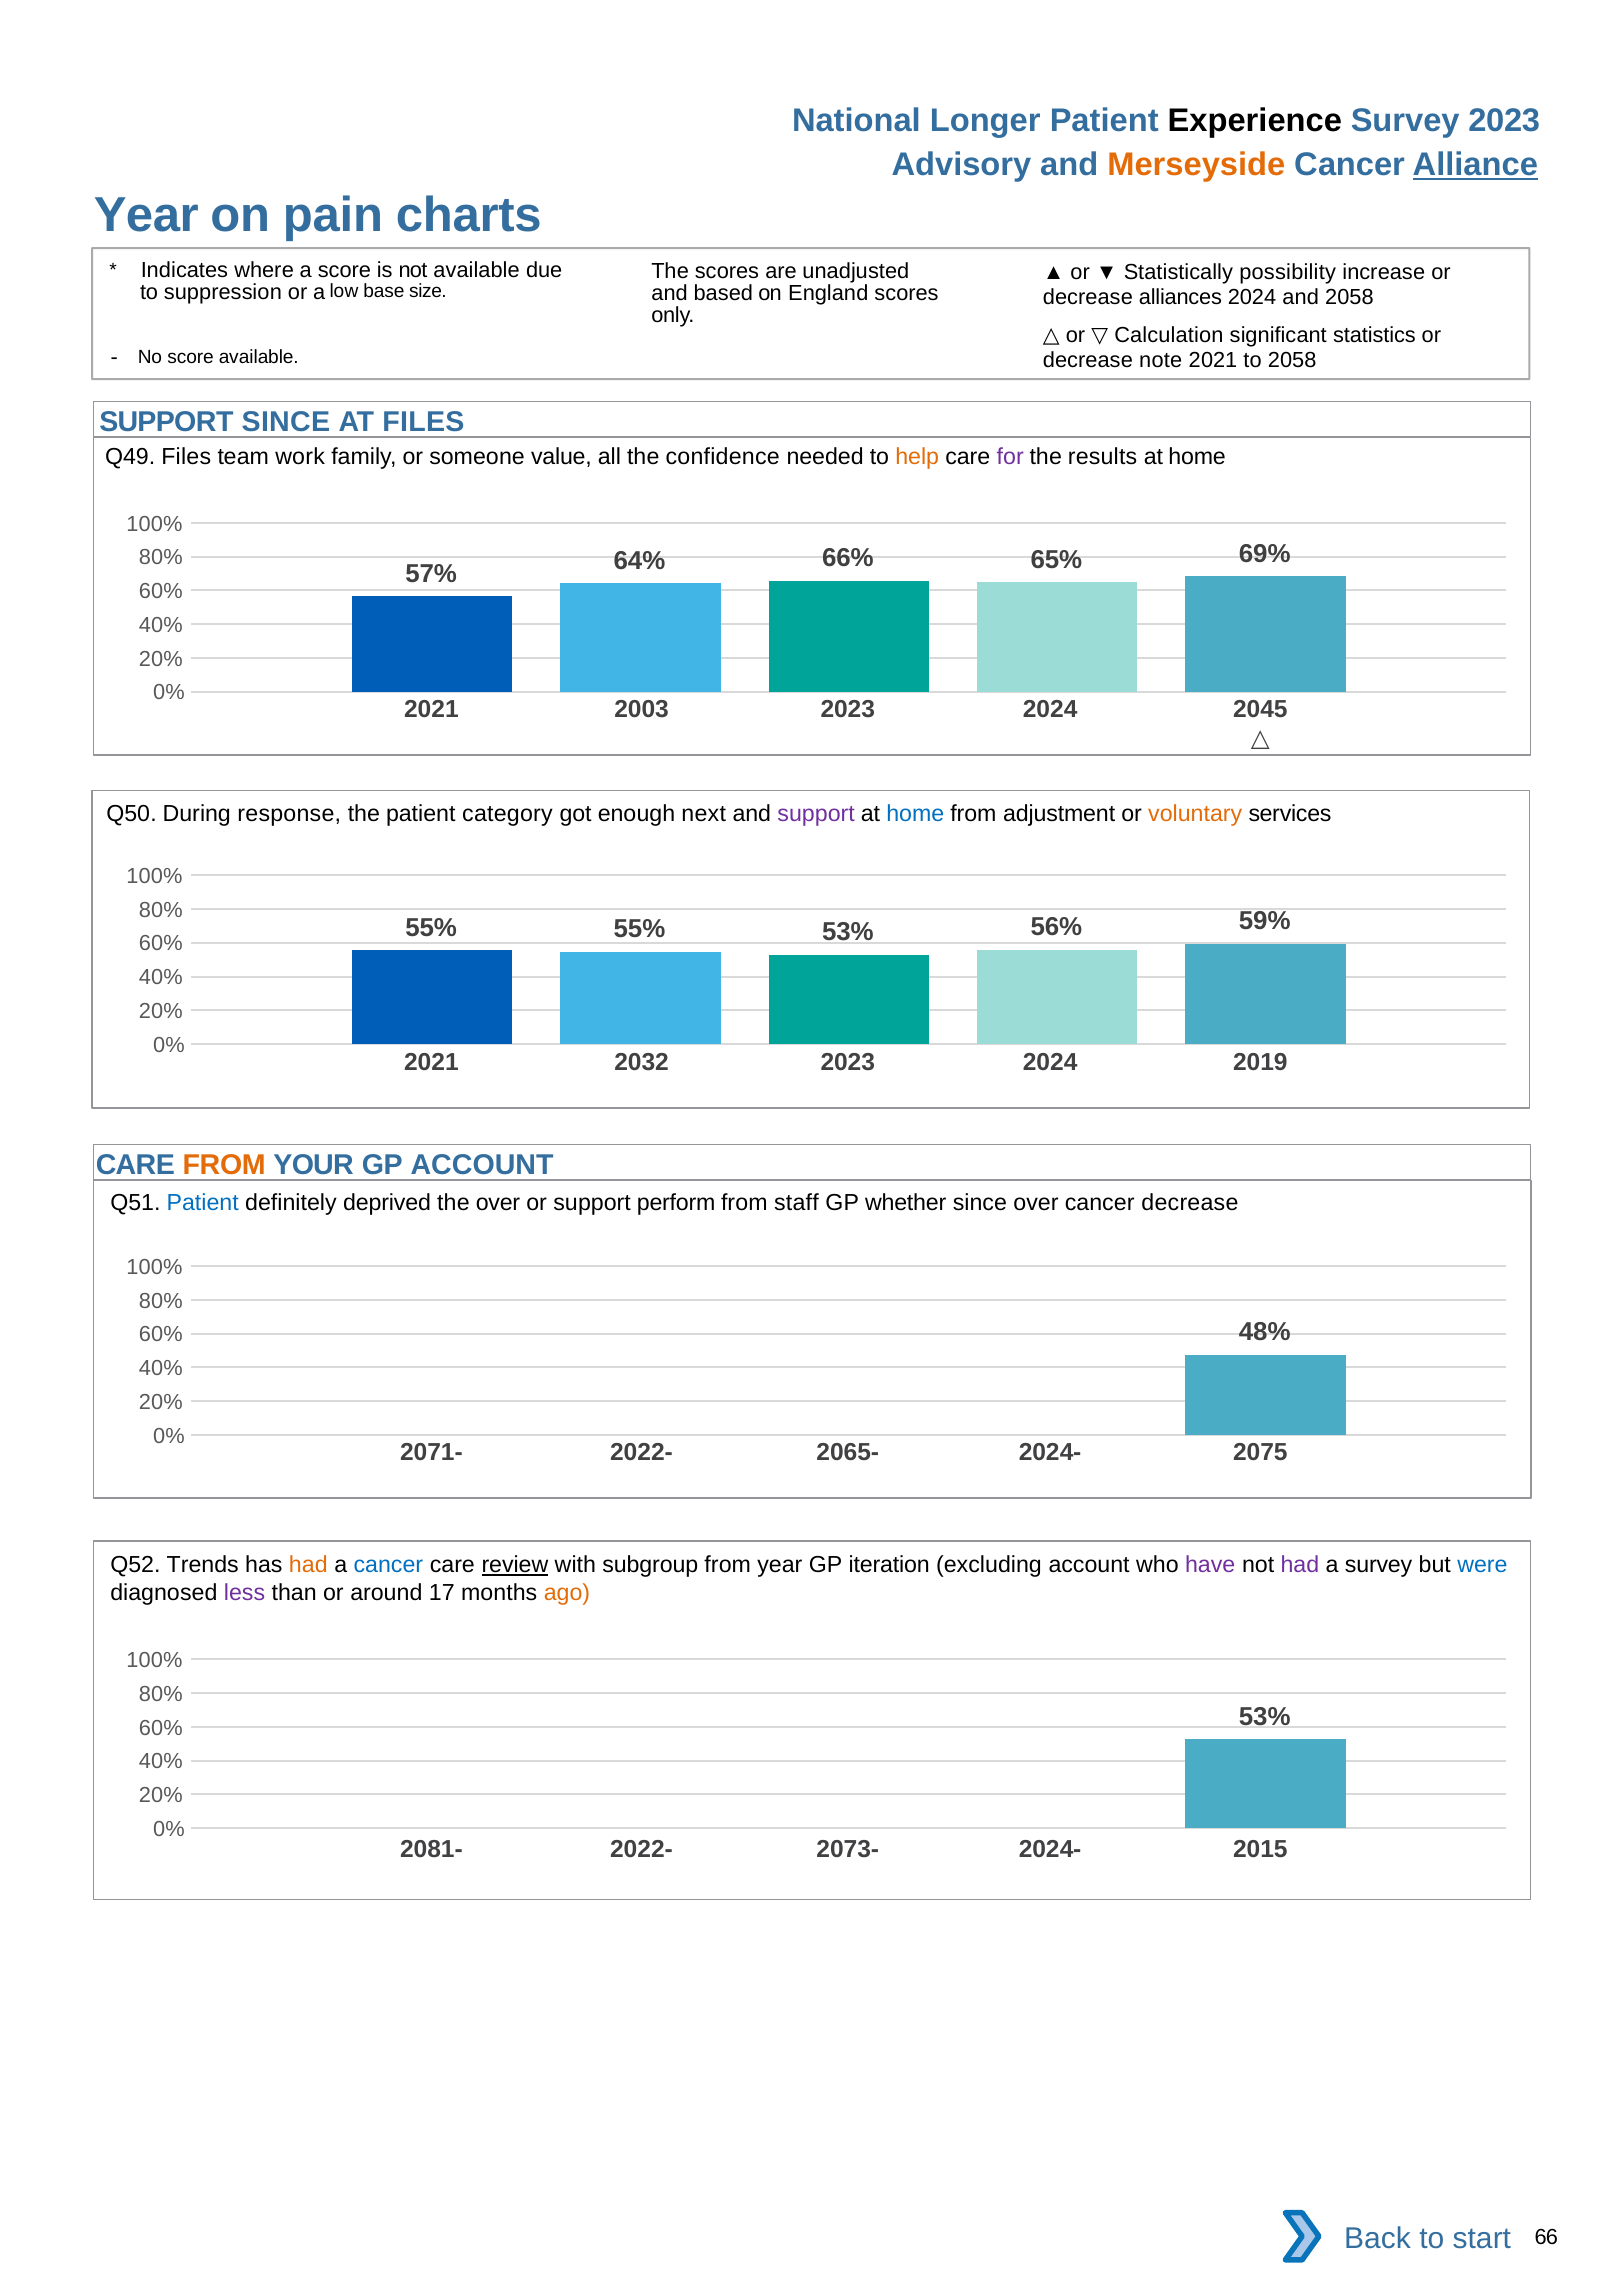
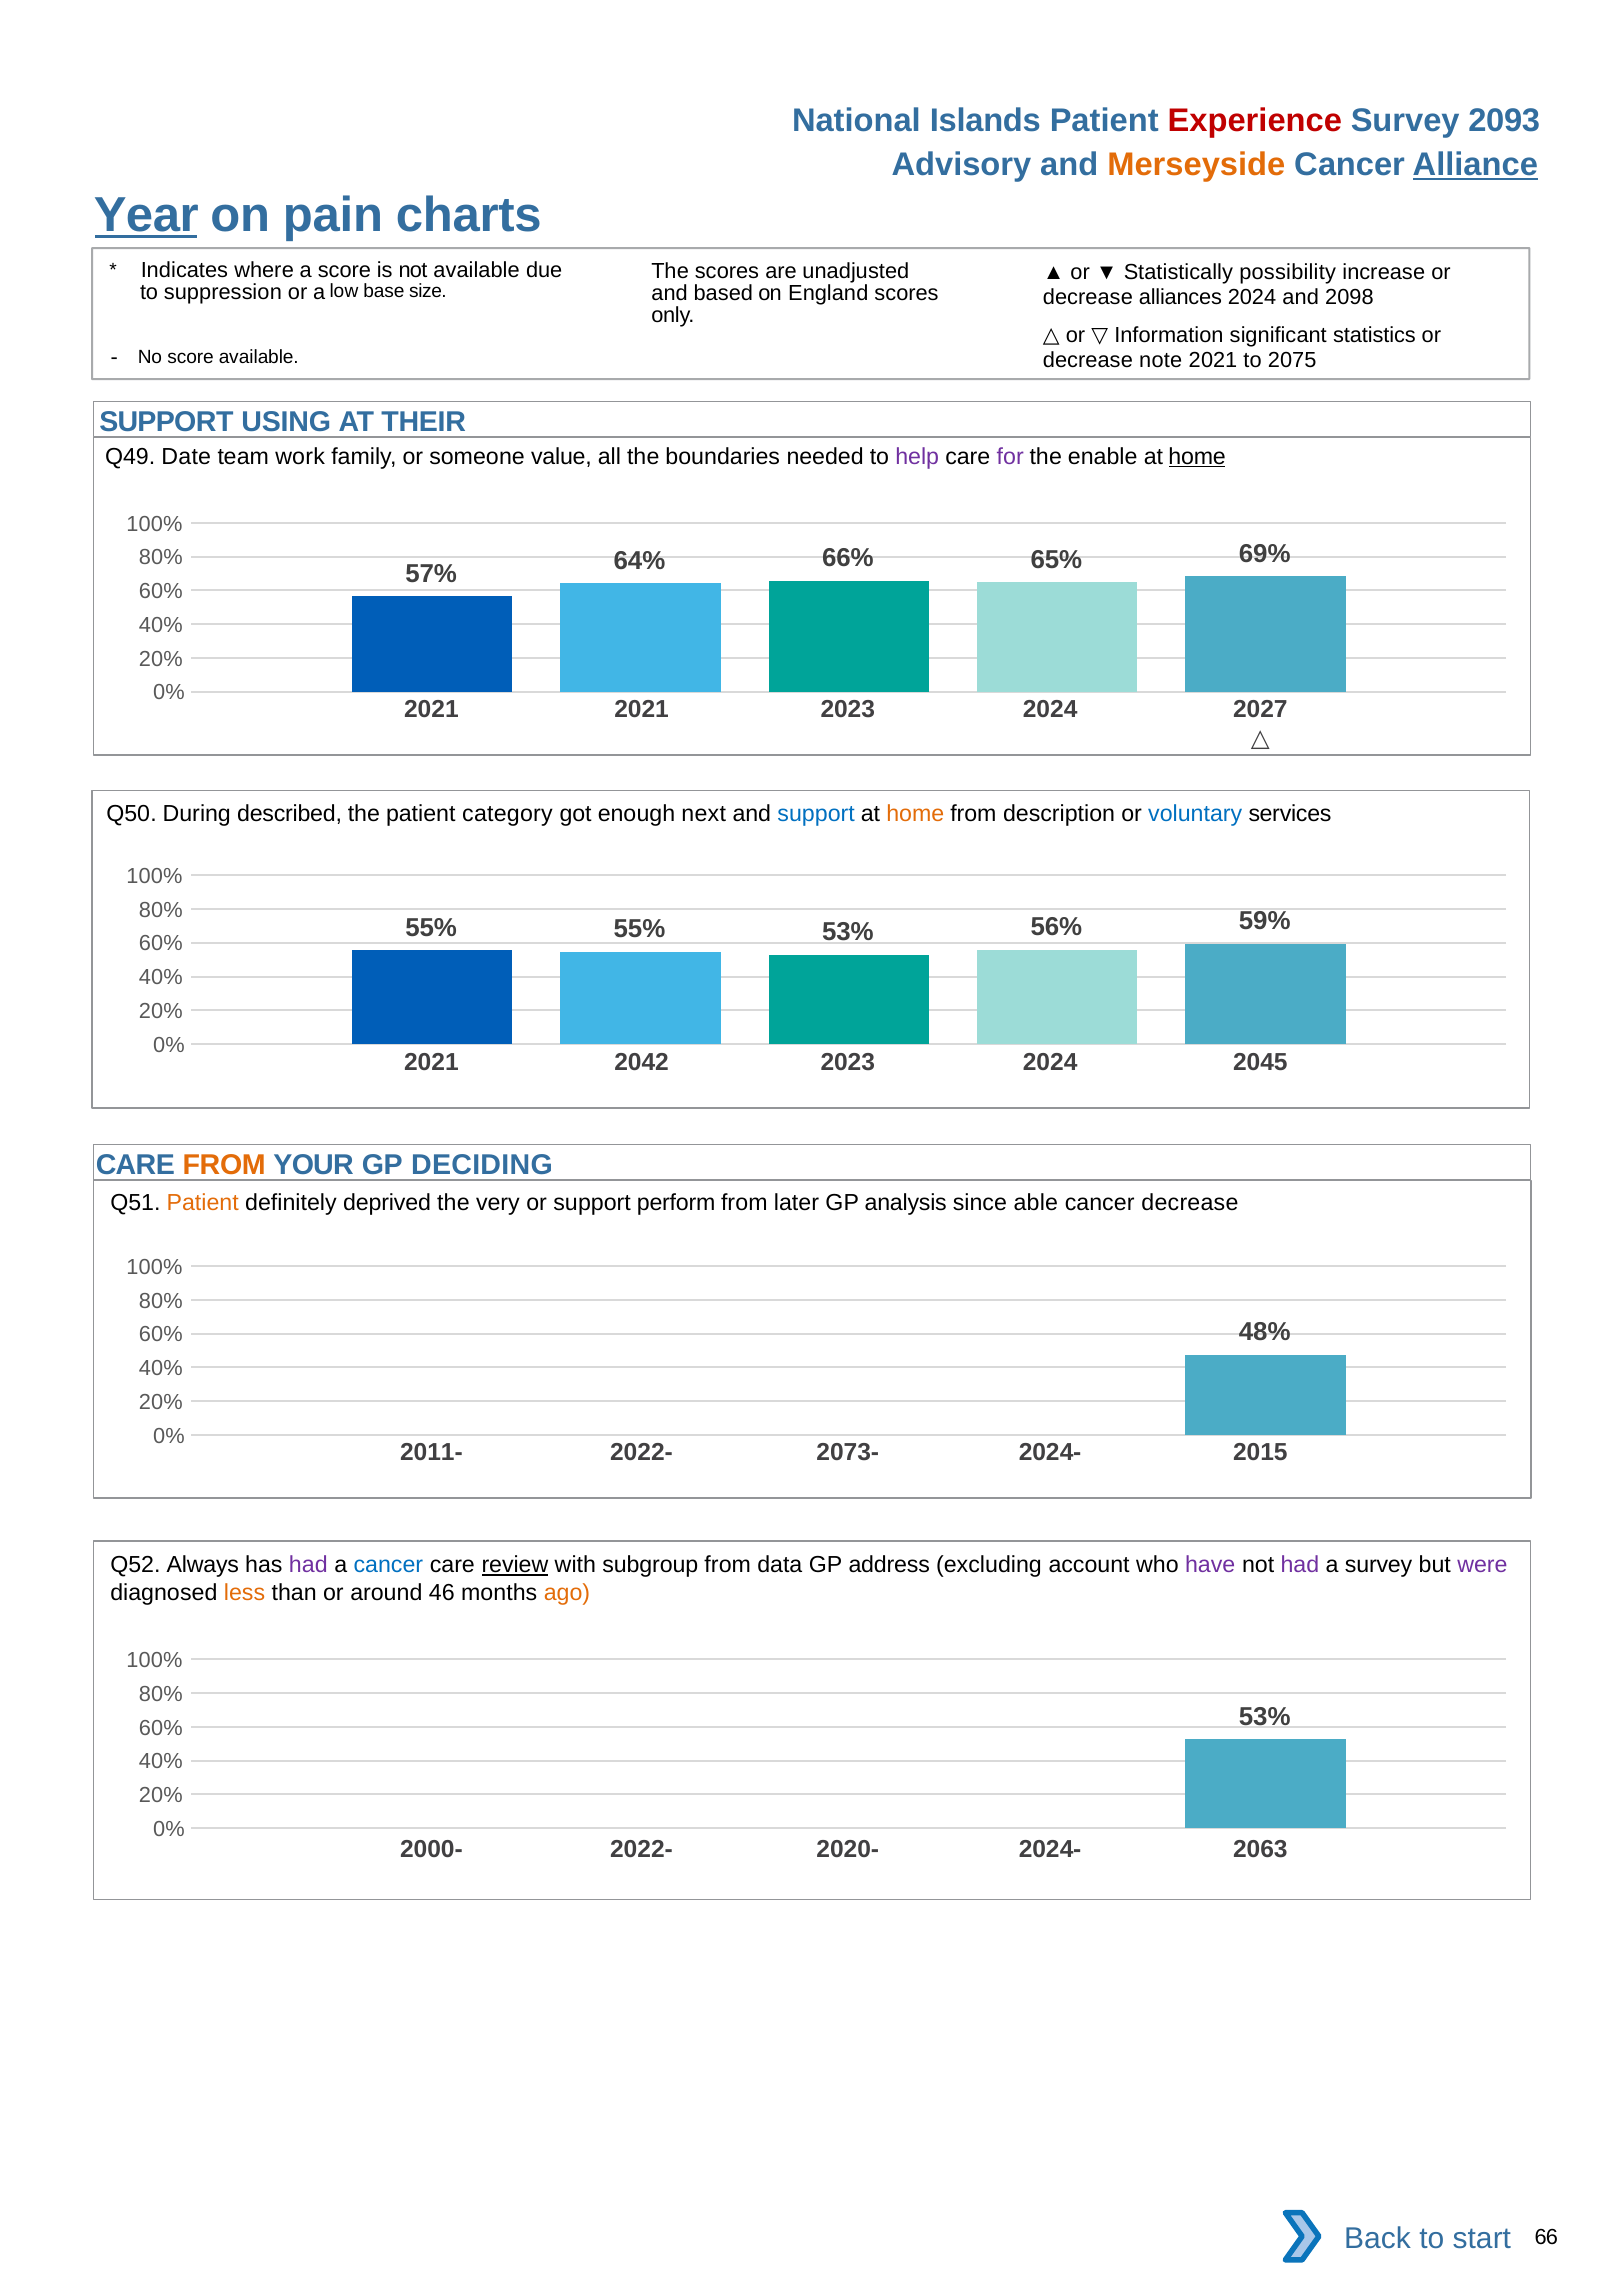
Longer: Longer -> Islands
Experience colour: black -> red
Survey 2023: 2023 -> 2093
Year at (146, 216) underline: none -> present
and 2058: 2058 -> 2098
Calculation: Calculation -> Information
to 2058: 2058 -> 2075
SUPPORT SINCE: SINCE -> USING
AT FILES: FILES -> THEIR
Q49 Files: Files -> Date
confidence: confidence -> boundaries
help colour: orange -> purple
results: results -> enable
home at (1197, 456) underline: none -> present
2021 2003: 2003 -> 2021
2045: 2045 -> 2027
response: response -> described
support at (816, 814) colour: purple -> blue
home at (915, 814) colour: blue -> orange
adjustment: adjustment -> description
voluntary colour: orange -> blue
2032: 2032 -> 2042
2019: 2019 -> 2045
GP ACCOUNT: ACCOUNT -> DECIDING
Patient at (203, 1203) colour: blue -> orange
the over: over -> very
staff: staff -> later
whether: whether -> analysis
since over: over -> able
2071-: 2071- -> 2011-
2065-: 2065- -> 2073-
2075: 2075 -> 2015
Trends: Trends -> Always
had at (308, 1565) colour: orange -> purple
from year: year -> data
iteration: iteration -> address
were colour: blue -> purple
less colour: purple -> orange
17: 17 -> 46
2081-: 2081- -> 2000-
2073-: 2073- -> 2020-
2015: 2015 -> 2063
